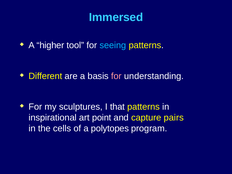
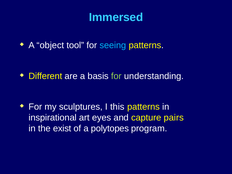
higher: higher -> object
for at (116, 76) colour: pink -> light green
that: that -> this
point: point -> eyes
cells: cells -> exist
